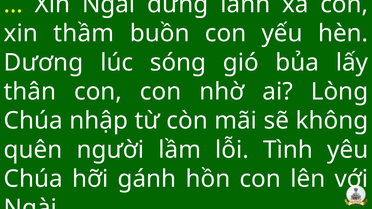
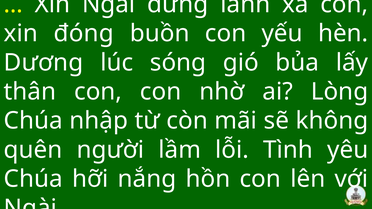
thầm: thầm -> đóng
gánh: gánh -> nắng
